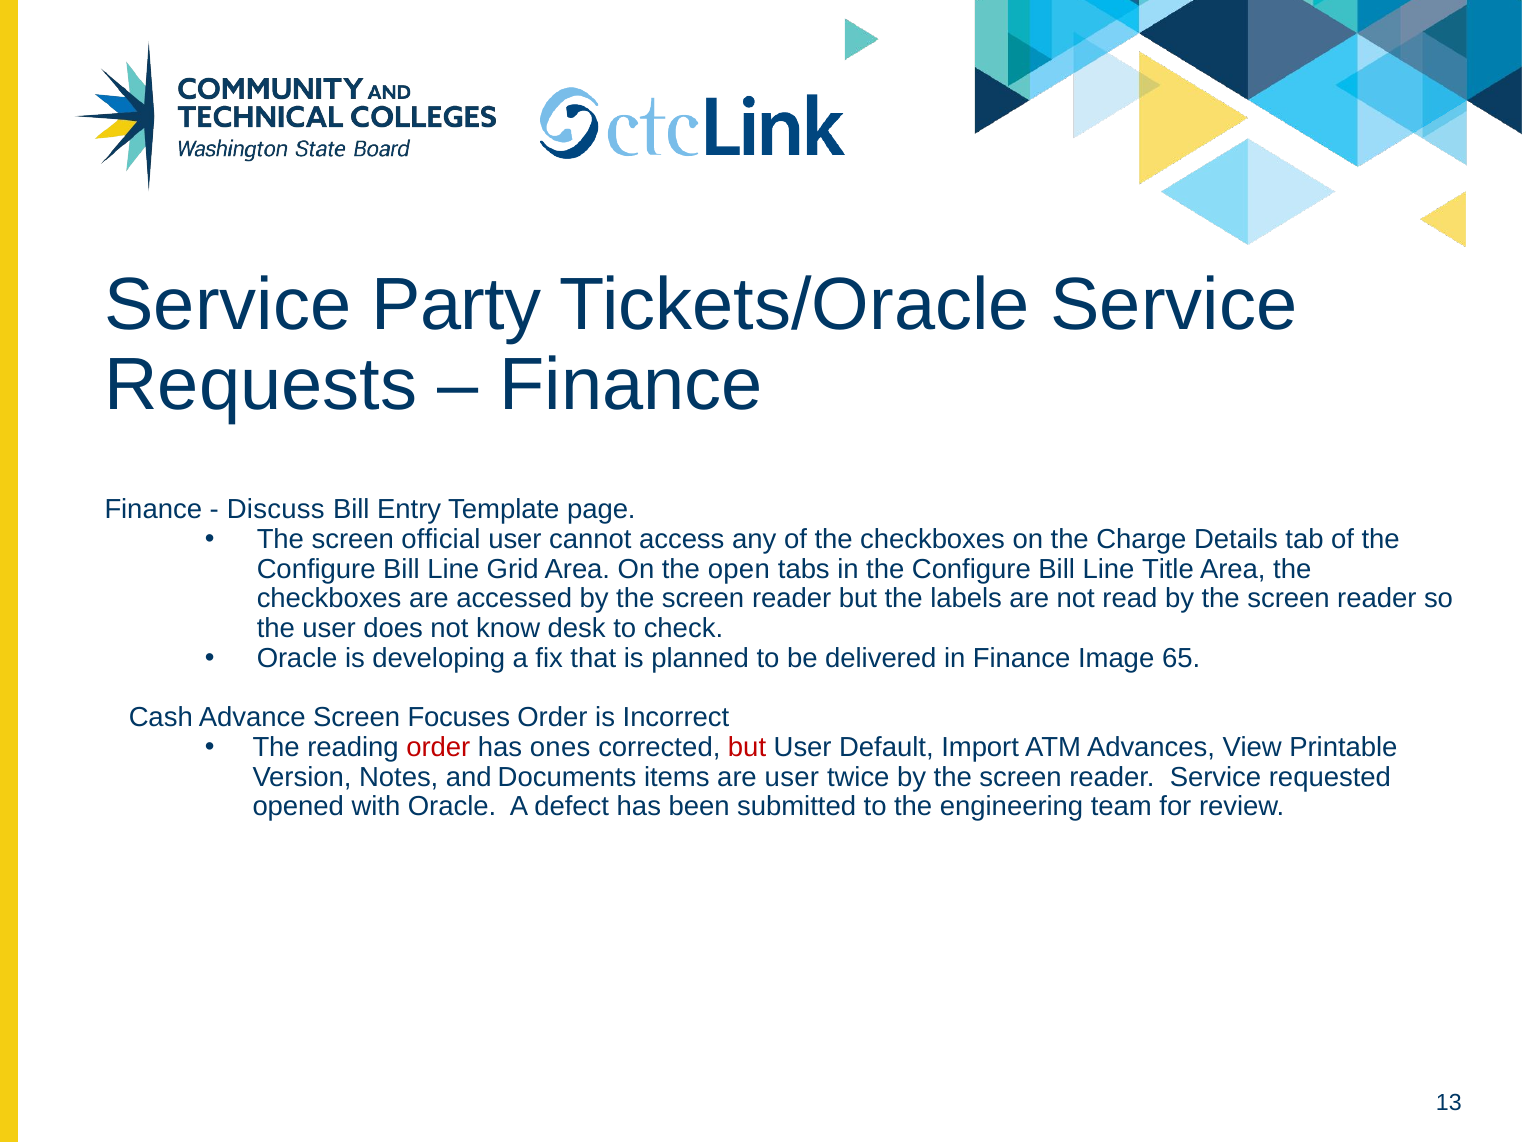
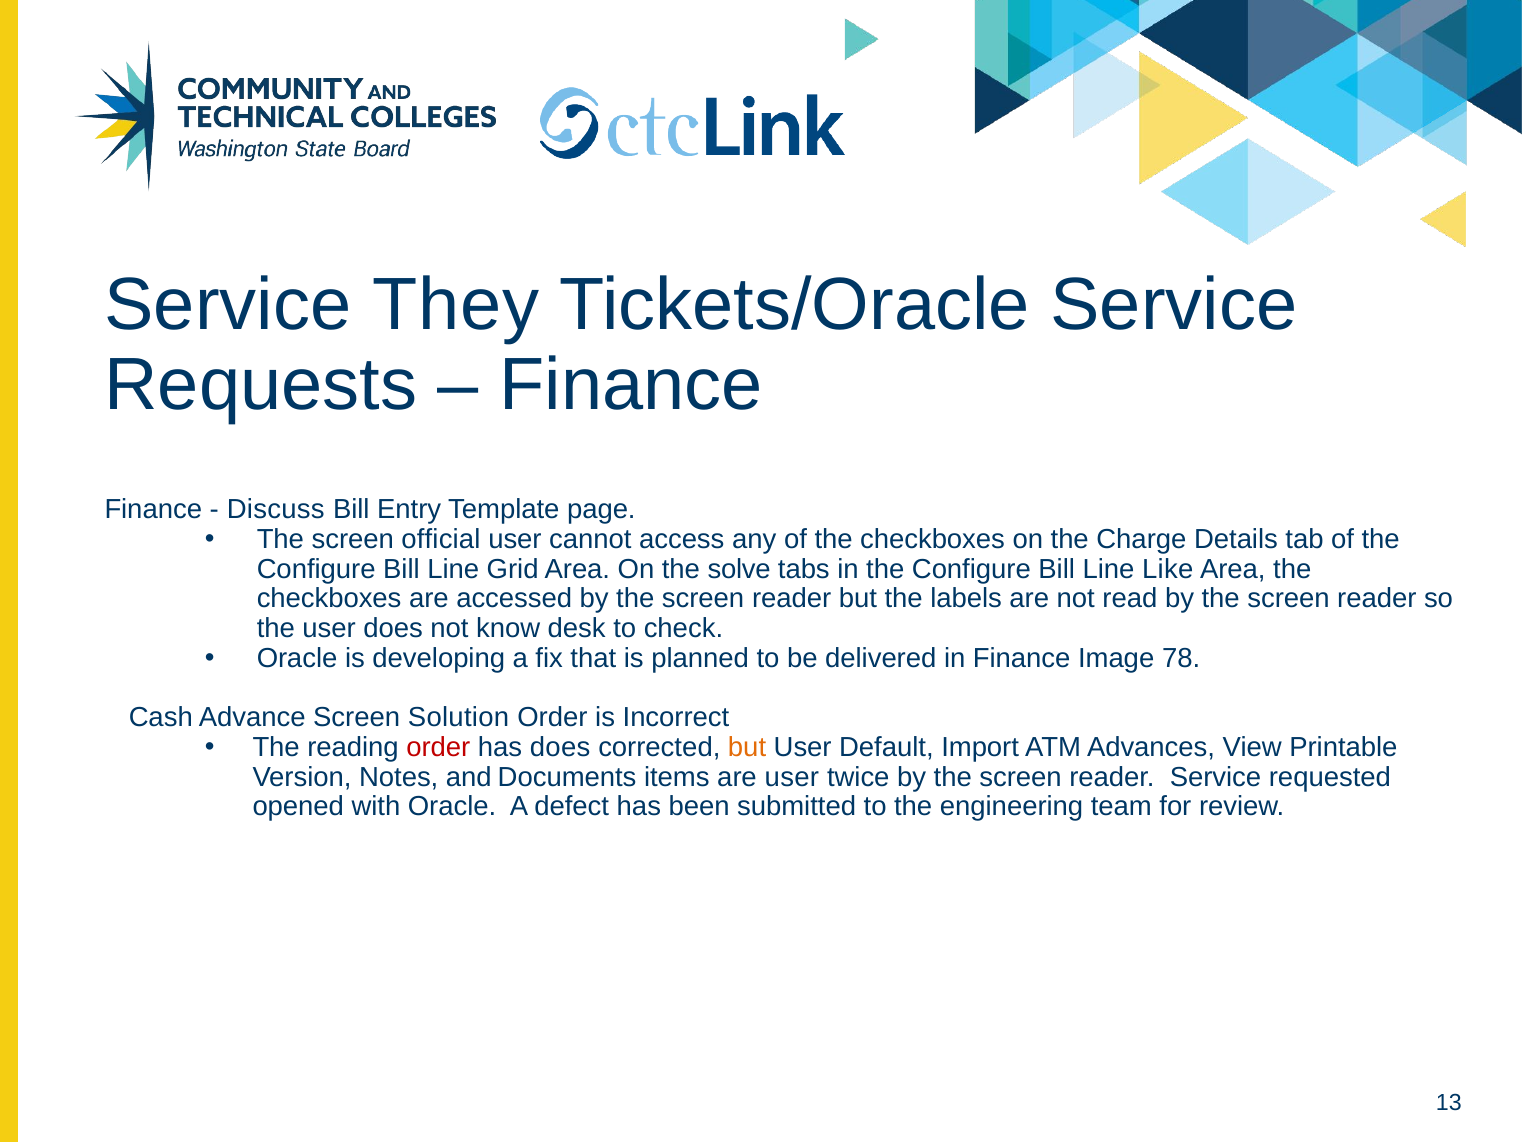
Party: Party -> They
open: open -> solve
Title: Title -> Like
65: 65 -> 78
Focuses: Focuses -> Solution
has ones: ones -> does
but at (747, 747) colour: red -> orange
